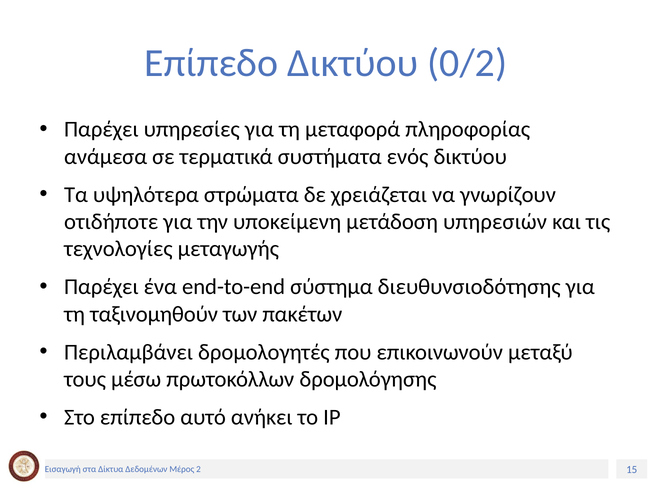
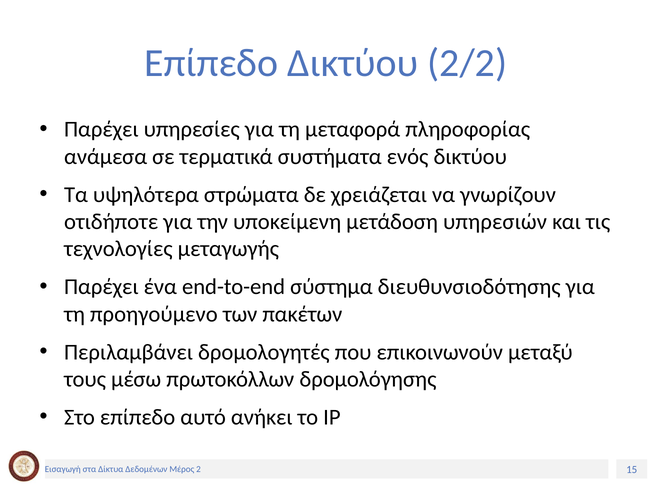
0/2: 0/2 -> 2/2
ταξινομηθούν: ταξινομηθούν -> προηγούμενο
